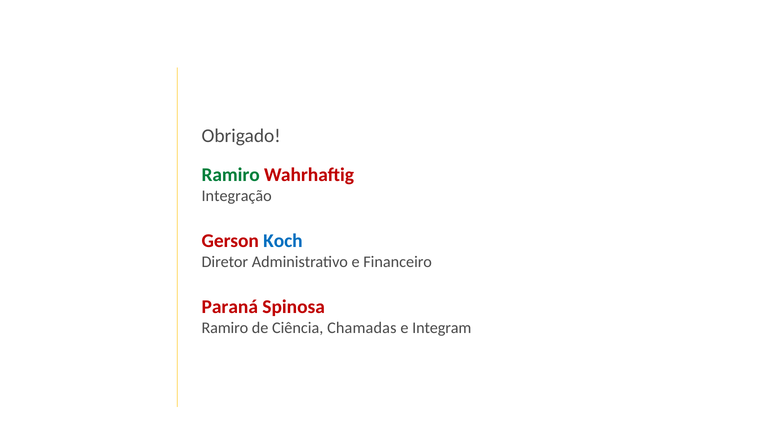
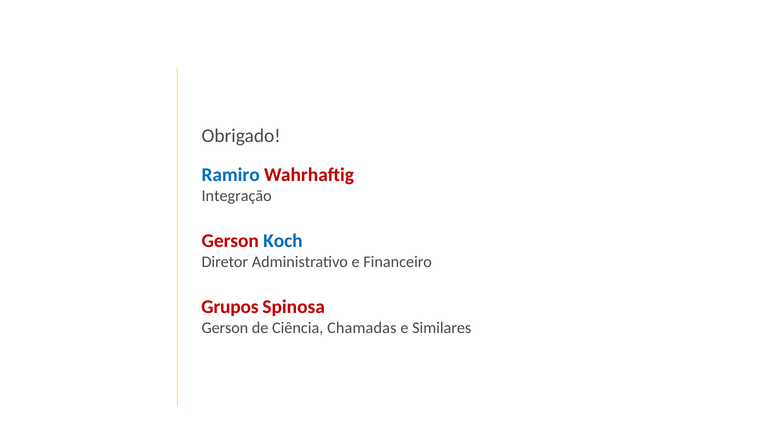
Ramiro at (231, 175) colour: green -> blue
Paraná: Paraná -> Grupos
Ramiro at (225, 328): Ramiro -> Gerson
Integram: Integram -> Similares
